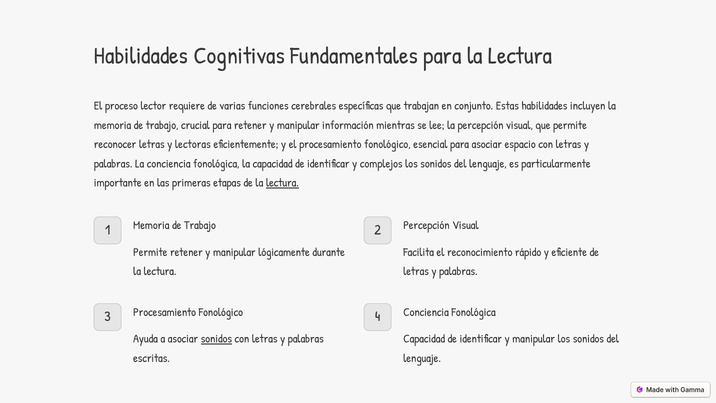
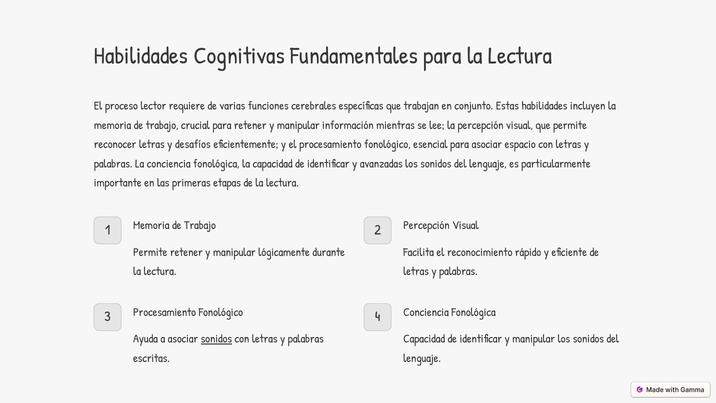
lectoras: lectoras -> desafíos
complejos: complejos -> avanzadas
lectura at (282, 183) underline: present -> none
